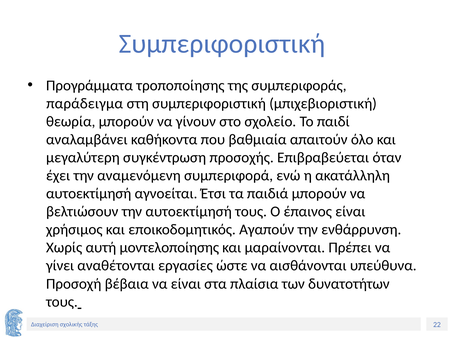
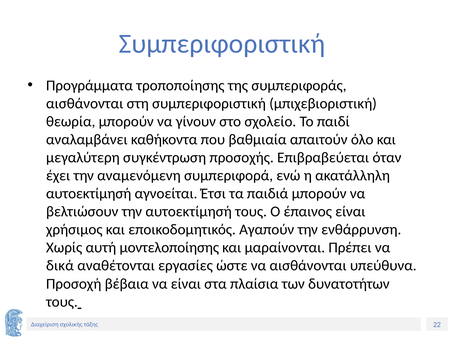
παράδειγμα at (85, 104): παράδειγμα -> αισθάνονται
γίνει: γίνει -> δικά
